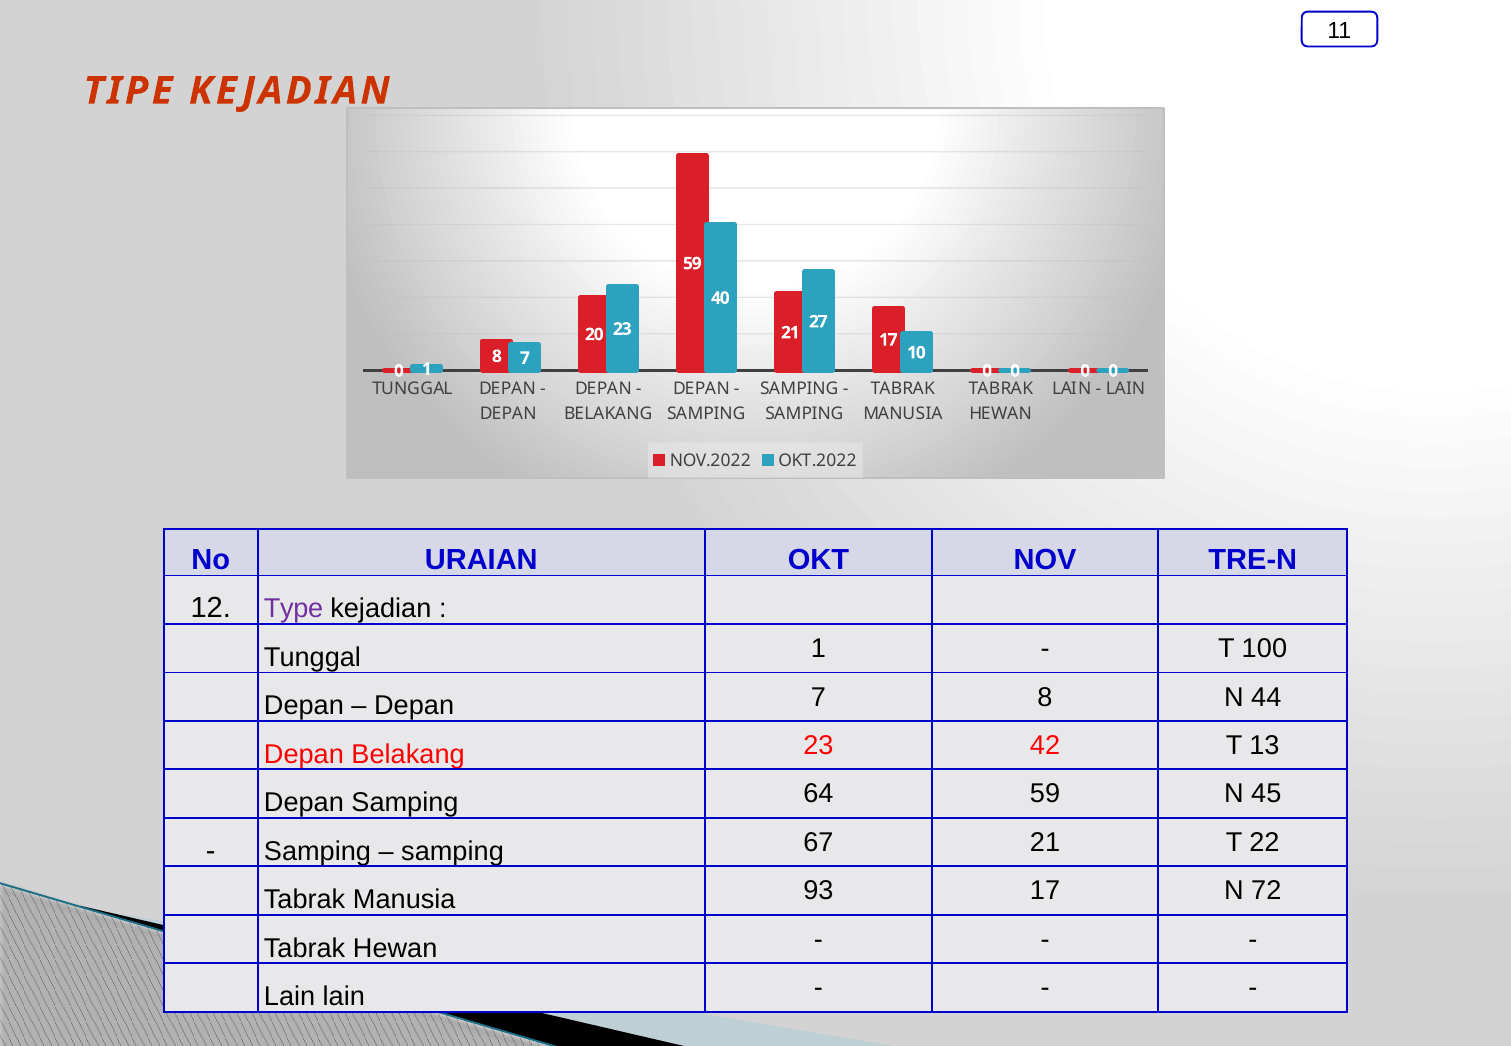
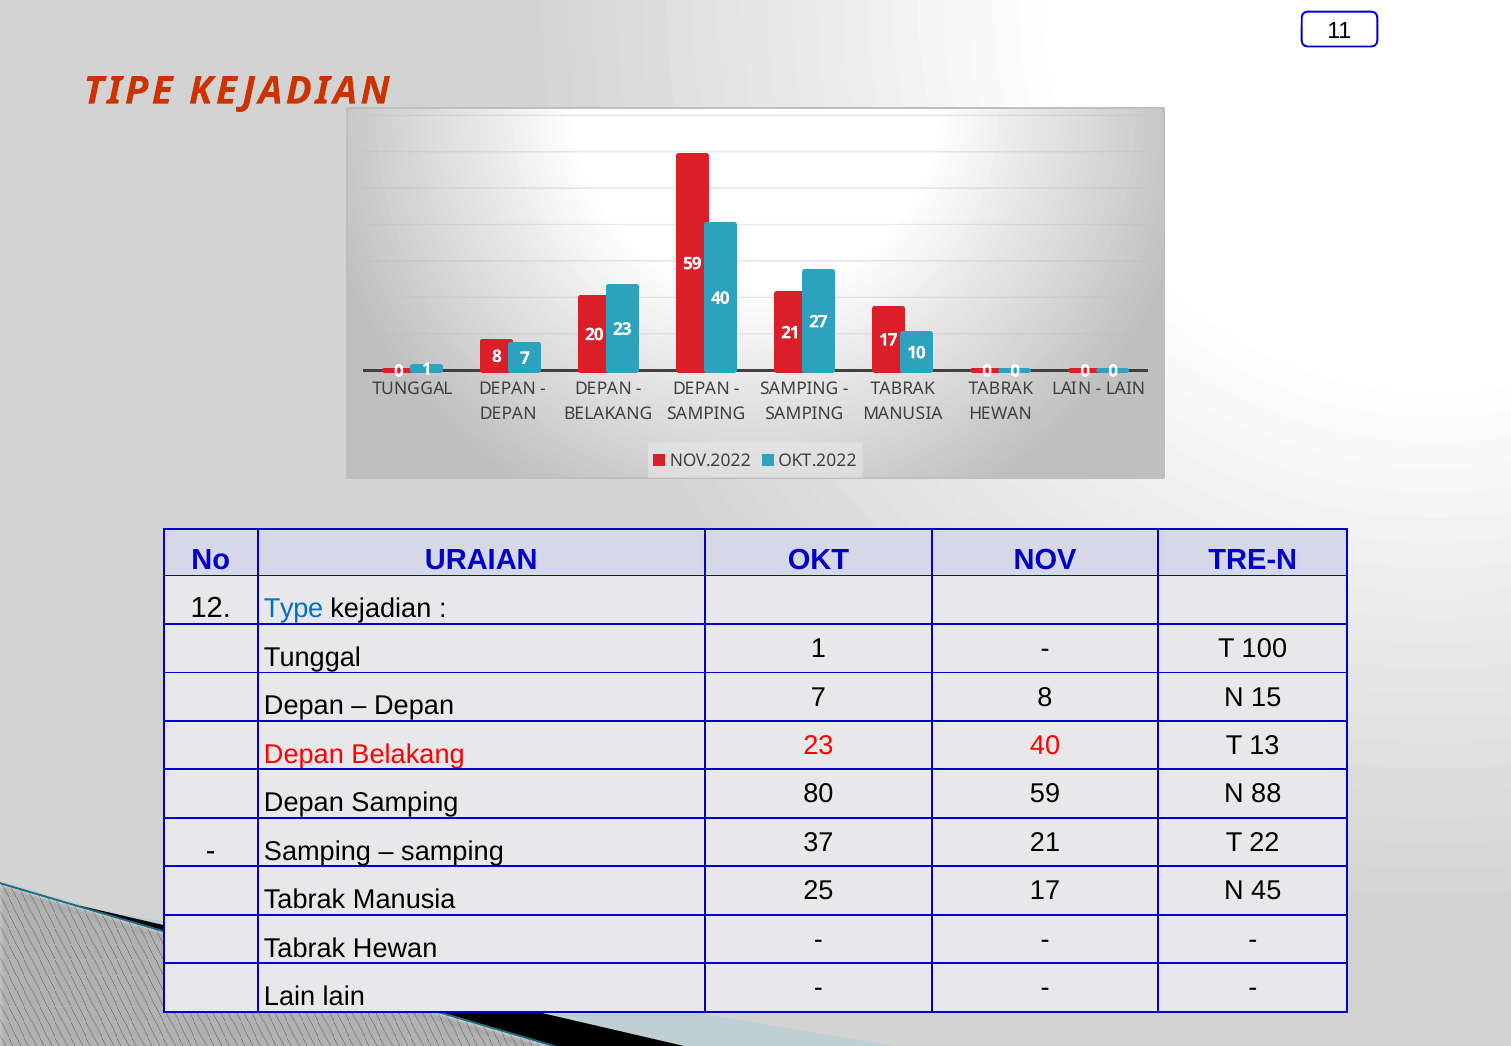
Type colour: purple -> blue
44: 44 -> 15
Belakang 23 42: 42 -> 40
64: 64 -> 80
45: 45 -> 88
67: 67 -> 37
93: 93 -> 25
72: 72 -> 45
